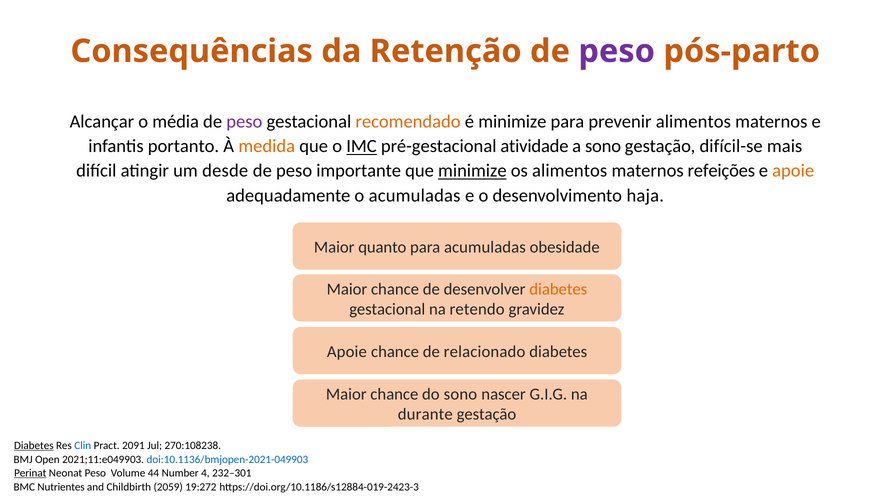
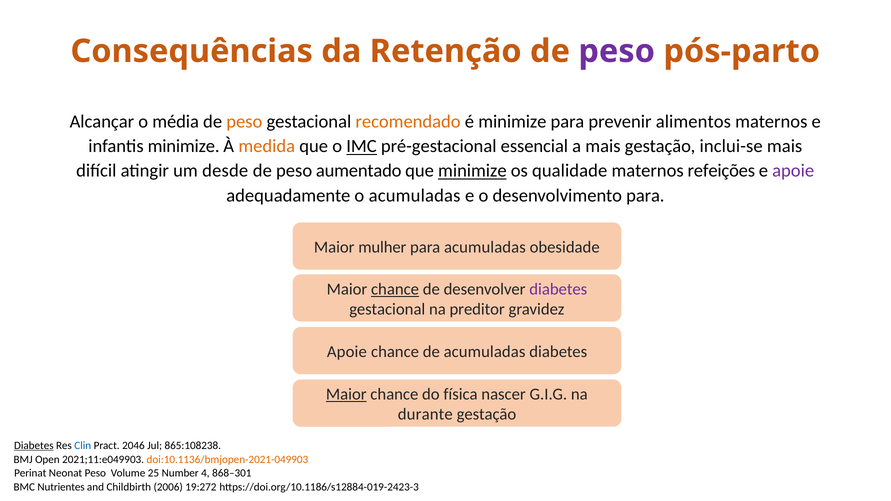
peso at (244, 122) colour: purple -> orange
infantis portanto: portanto -> minimize
atividade: atividade -> essencial
a sono: sono -> mais
difícil-se: difícil-se -> inclui-se
importante: importante -> aumentado
os alimentos: alimentos -> qualidade
apoie at (793, 171) colour: orange -> purple
desenvolvimento haja: haja -> para
quanto: quanto -> mulher
chance at (395, 289) underline: none -> present
diabetes at (558, 289) colour: orange -> purple
retendo: retendo -> preditor
de relacionado: relacionado -> acumuladas
Maior at (346, 394) underline: none -> present
do sono: sono -> física
2091: 2091 -> 2046
270:108238: 270:108238 -> 865:108238
doi:10.1136/bmjopen-2021-049903 colour: blue -> orange
Perinat underline: present -> none
44: 44 -> 25
232–301: 232–301 -> 868–301
2059: 2059 -> 2006
